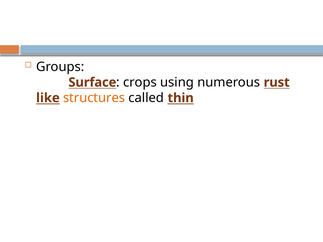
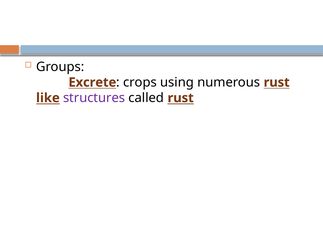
Surface: Surface -> Excrete
structures colour: orange -> purple
called thin: thin -> rust
